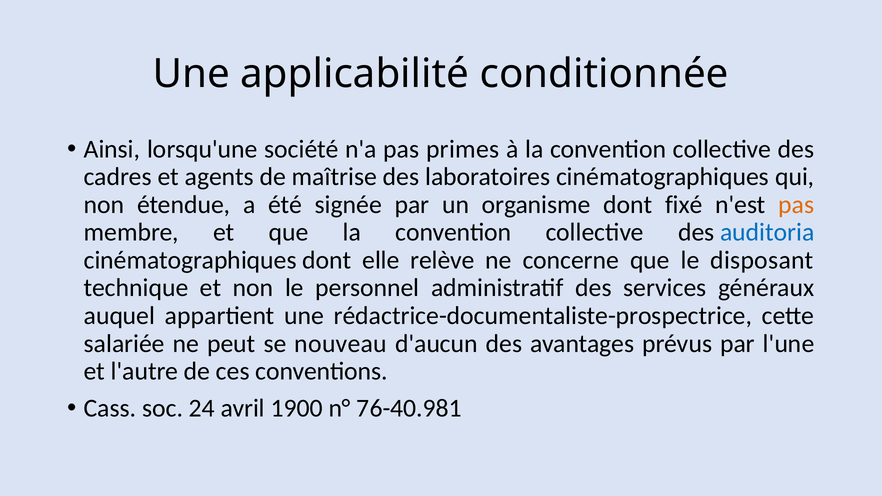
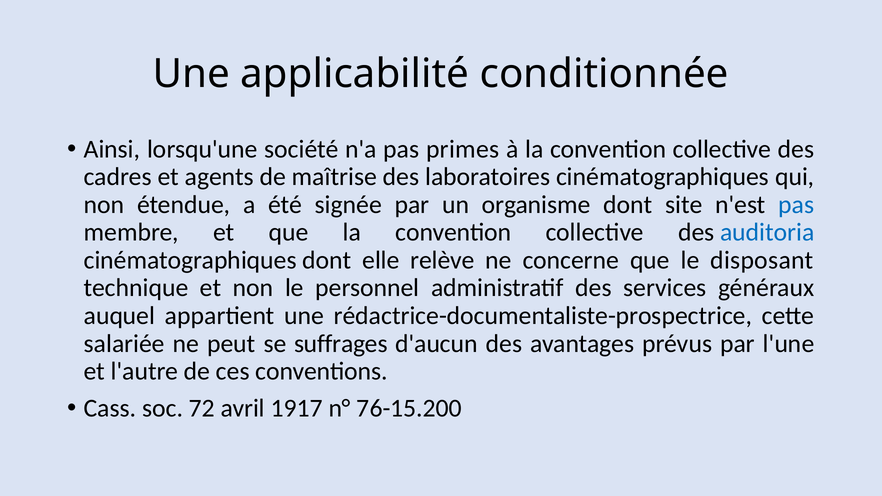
fixé: fixé -> site
pas at (796, 205) colour: orange -> blue
nouveau: nouveau -> suffrages
24: 24 -> 72
1900: 1900 -> 1917
76-40.981: 76-40.981 -> 76-15.200
